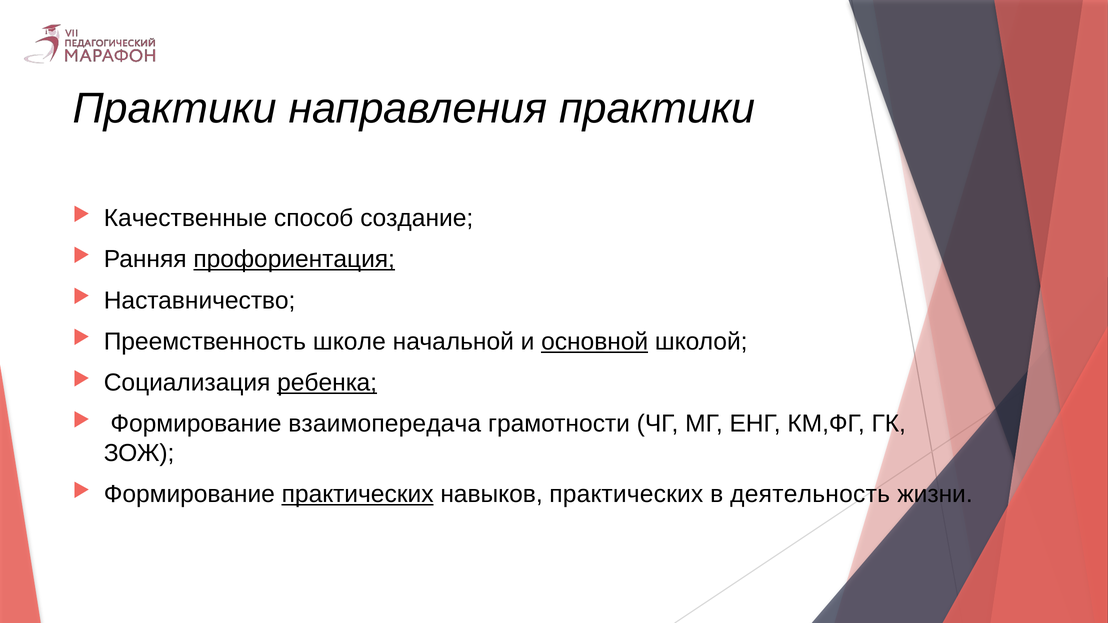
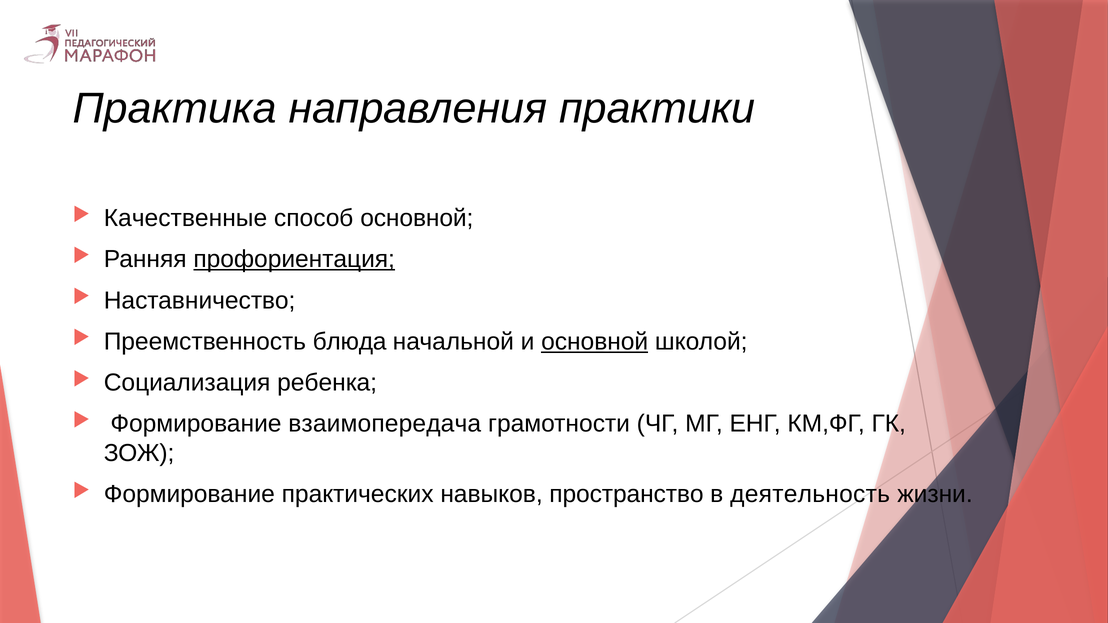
Практики at (175, 109): Практики -> Практика
способ создание: создание -> основной
школе: школе -> блюда
ребенка underline: present -> none
практических at (358, 494) underline: present -> none
навыков практических: практических -> пространство
